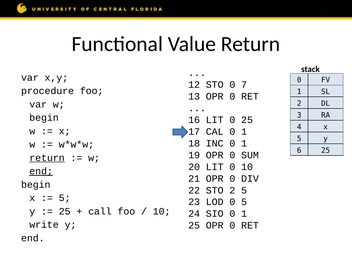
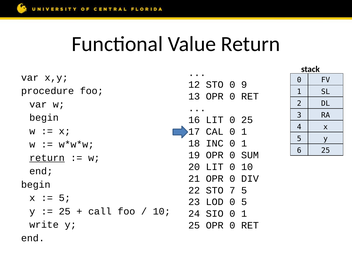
7: 7 -> 9
end at (41, 171) underline: present -> none
STO 2: 2 -> 7
